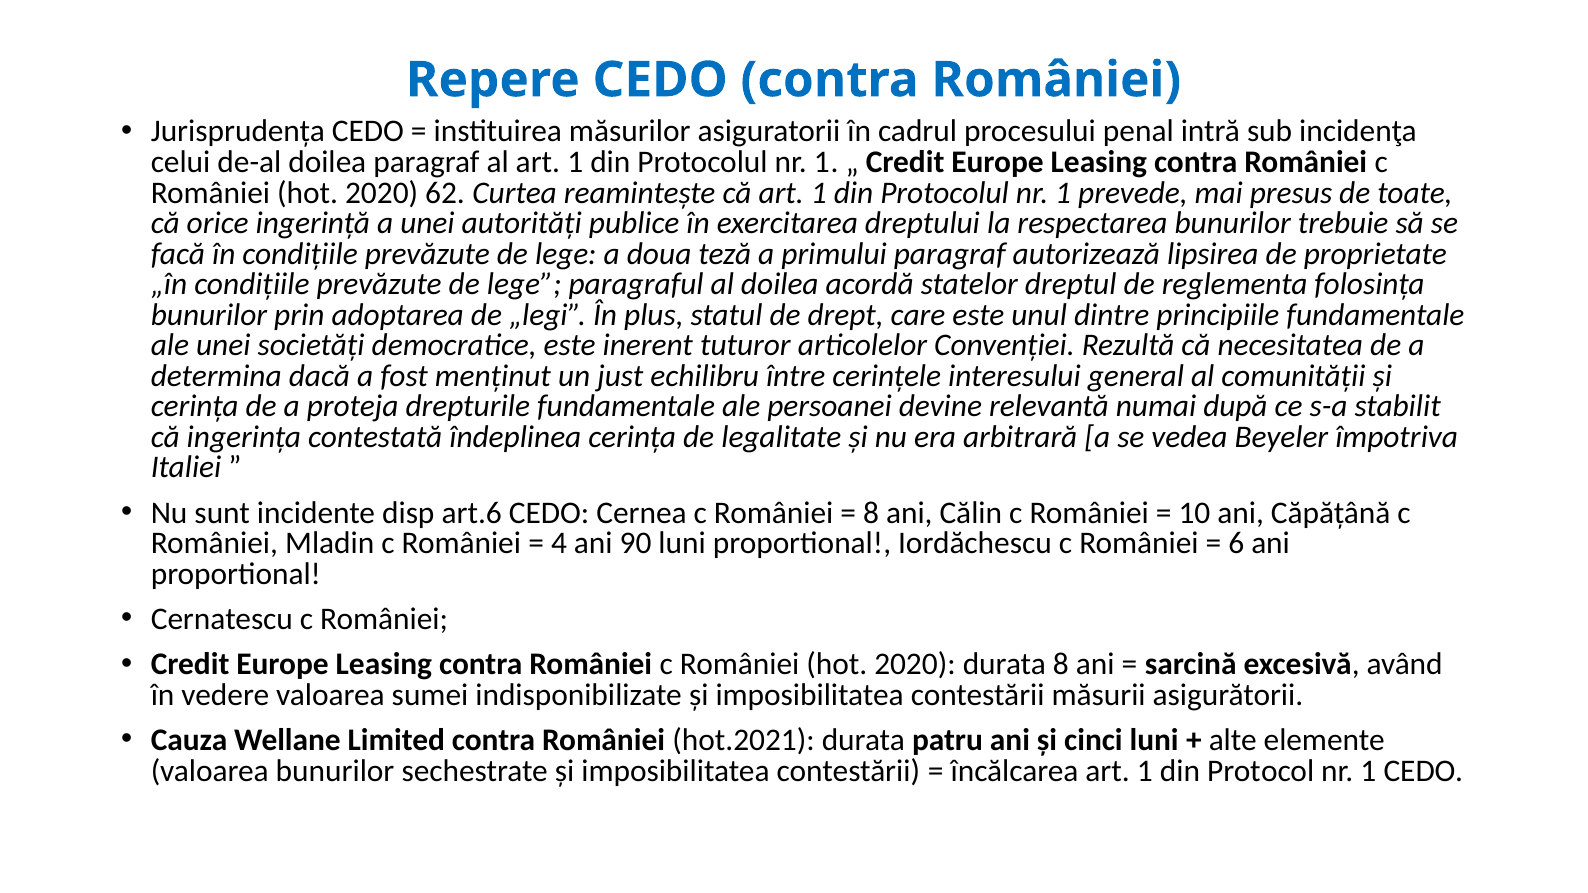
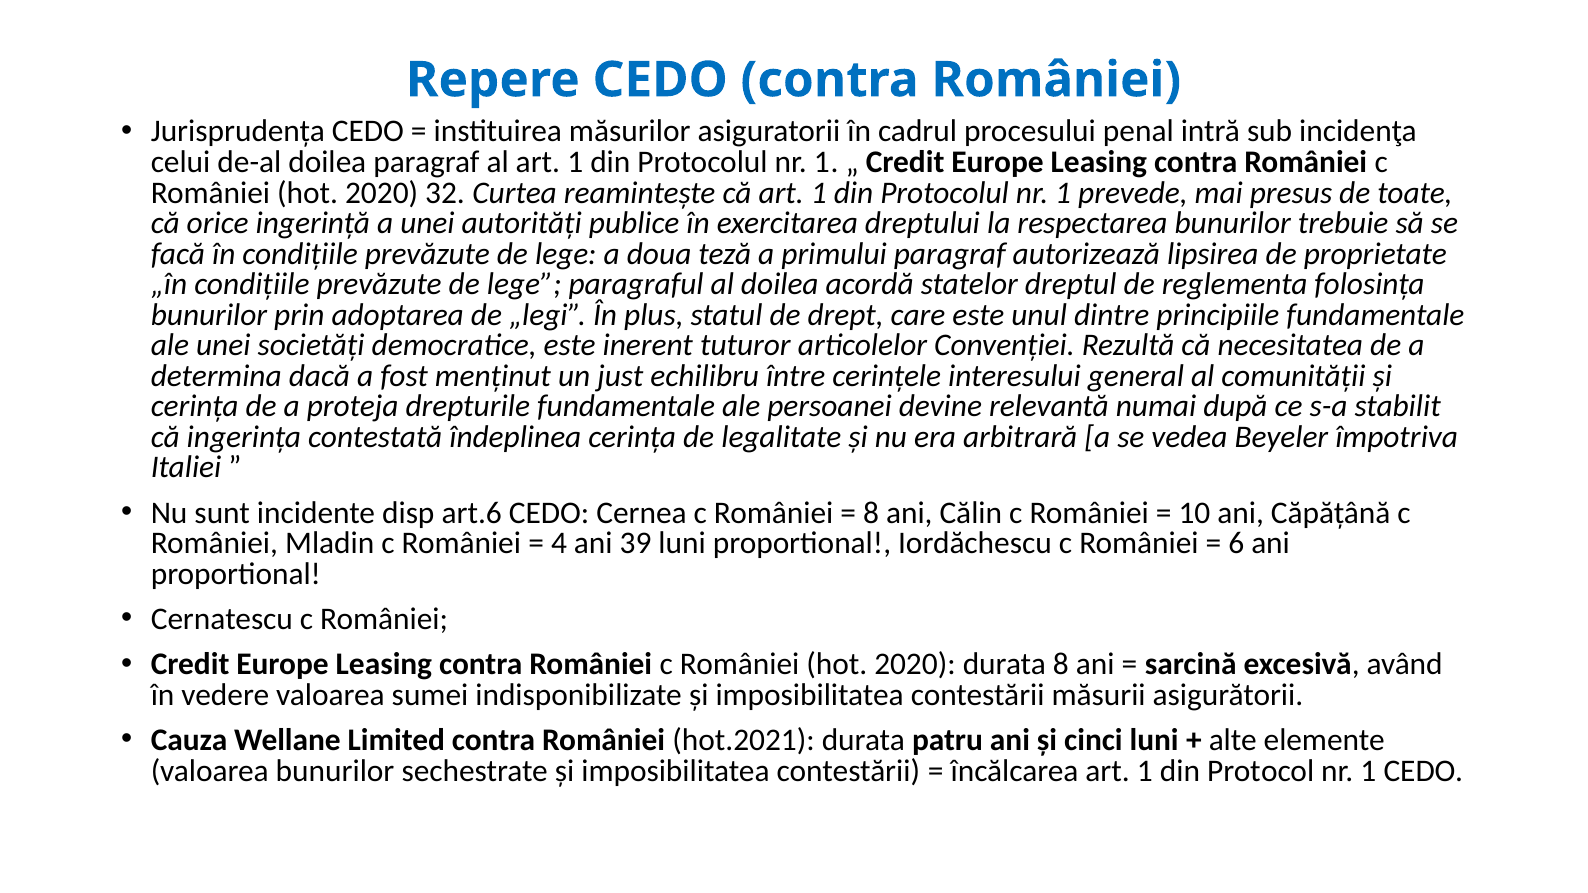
62: 62 -> 32
90: 90 -> 39
